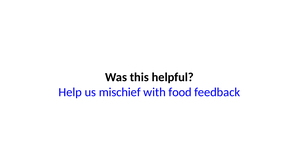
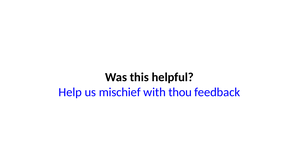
food: food -> thou
